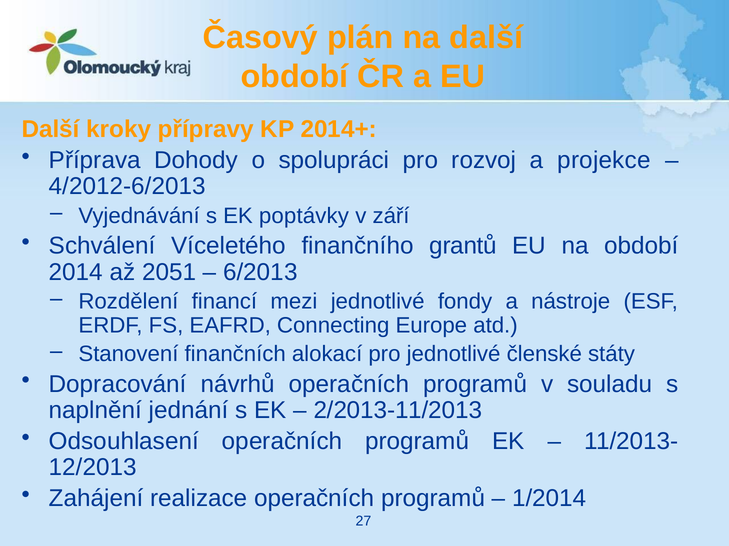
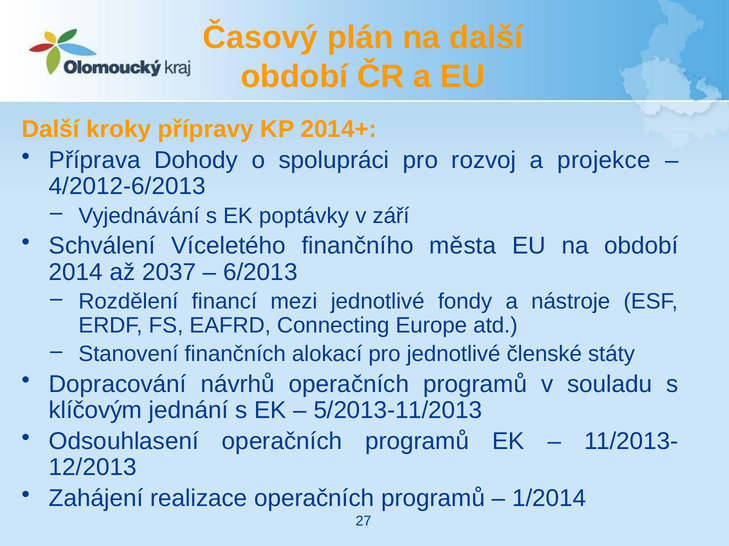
grantů: grantů -> města
2051: 2051 -> 2037
naplnění: naplnění -> klíčovým
2/2013-11/2013: 2/2013-11/2013 -> 5/2013-11/2013
